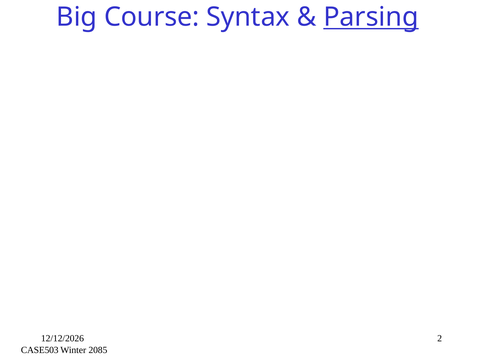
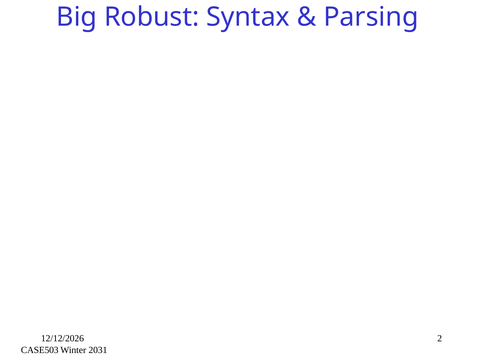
Course: Course -> Robust
Parsing underline: present -> none
2085: 2085 -> 2031
